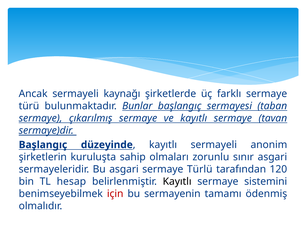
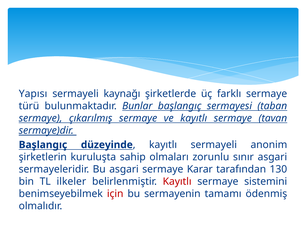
Ancak: Ancak -> Yapısı
Türlü: Türlü -> Karar
120: 120 -> 130
hesap: hesap -> ilkeler
Kayıtlı at (177, 181) colour: black -> red
